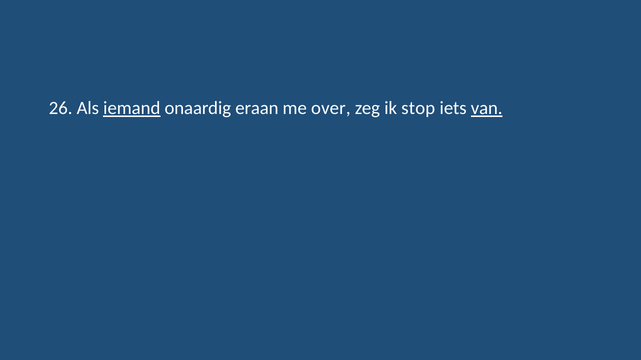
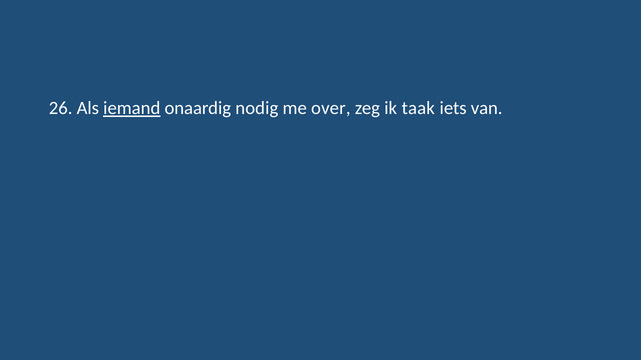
eraan: eraan -> nodig
stop: stop -> taak
van underline: present -> none
